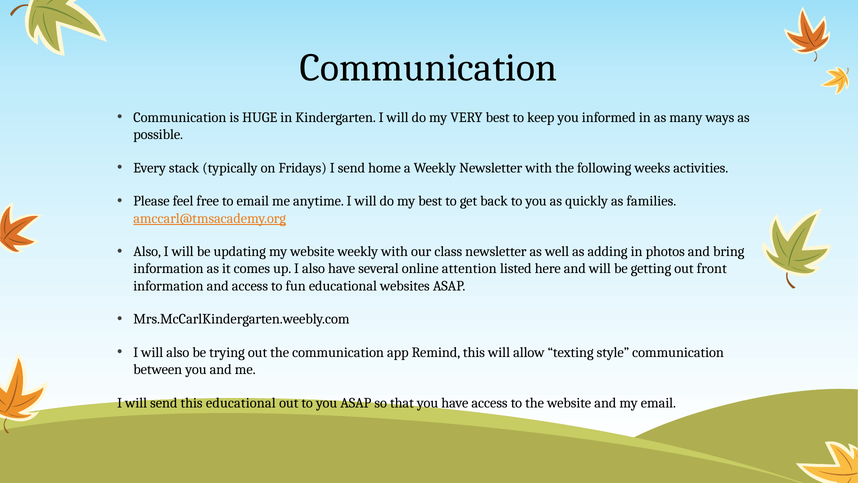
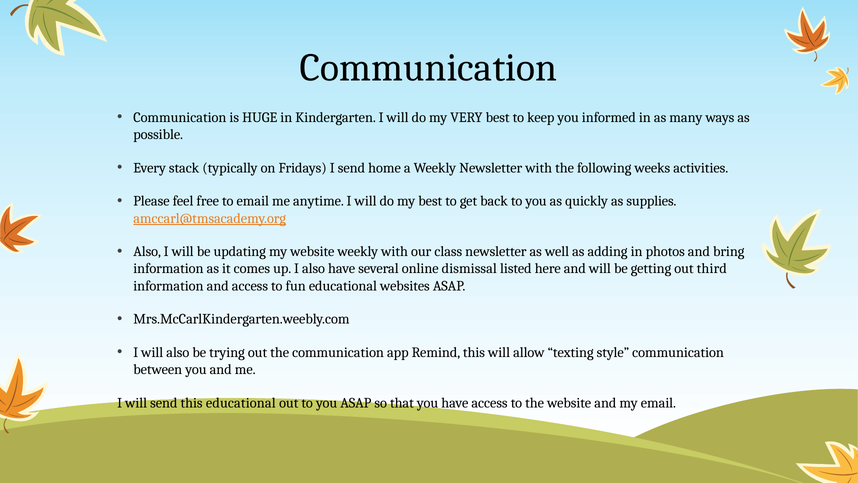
families: families -> supplies
attention: attention -> dismissal
front: front -> third
